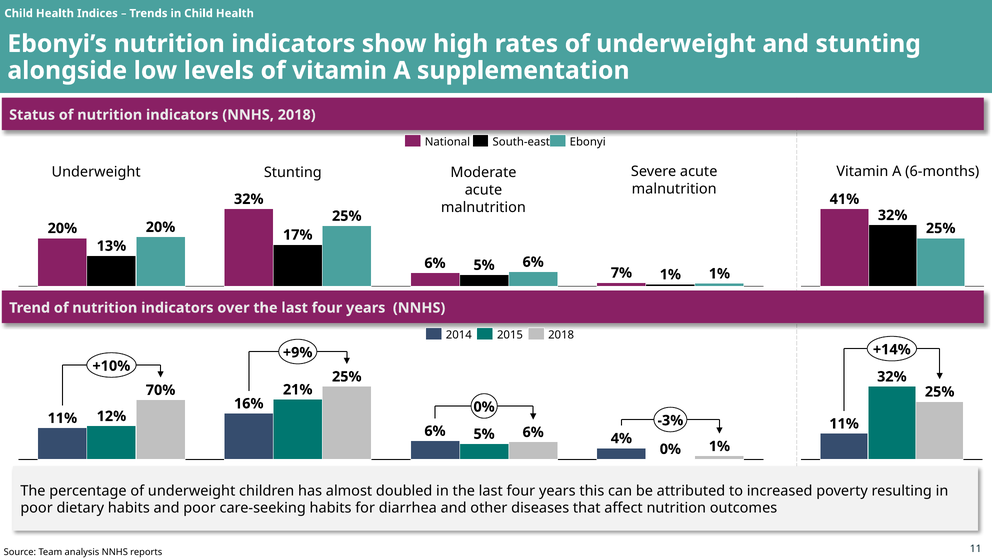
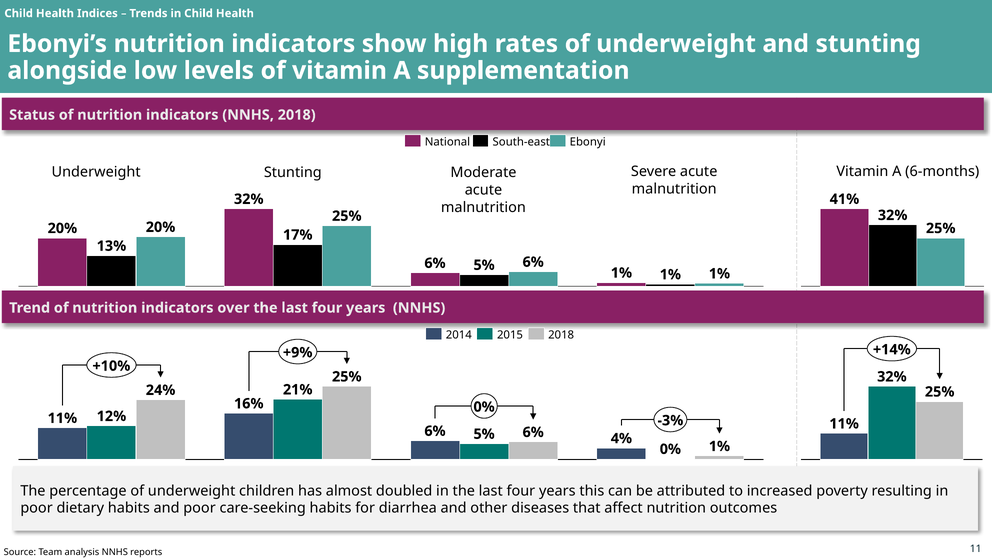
7% at (621, 273): 7% -> 1%
70%: 70% -> 24%
